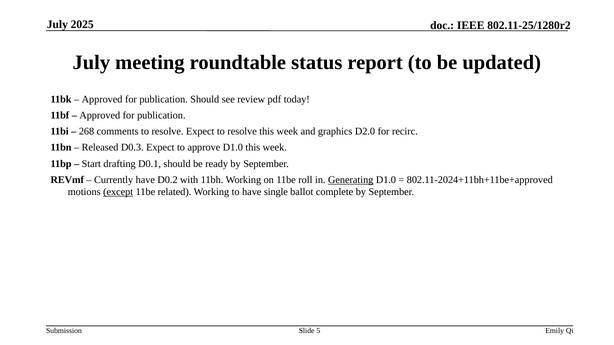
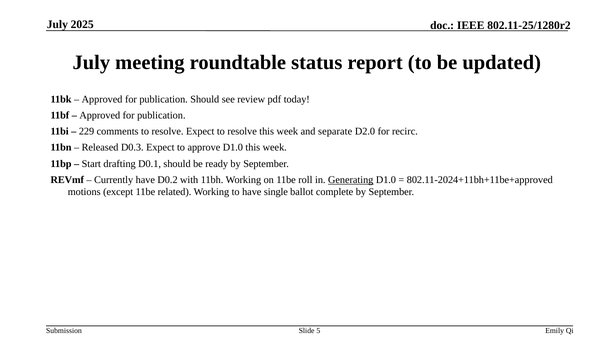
268: 268 -> 229
graphics: graphics -> separate
except underline: present -> none
